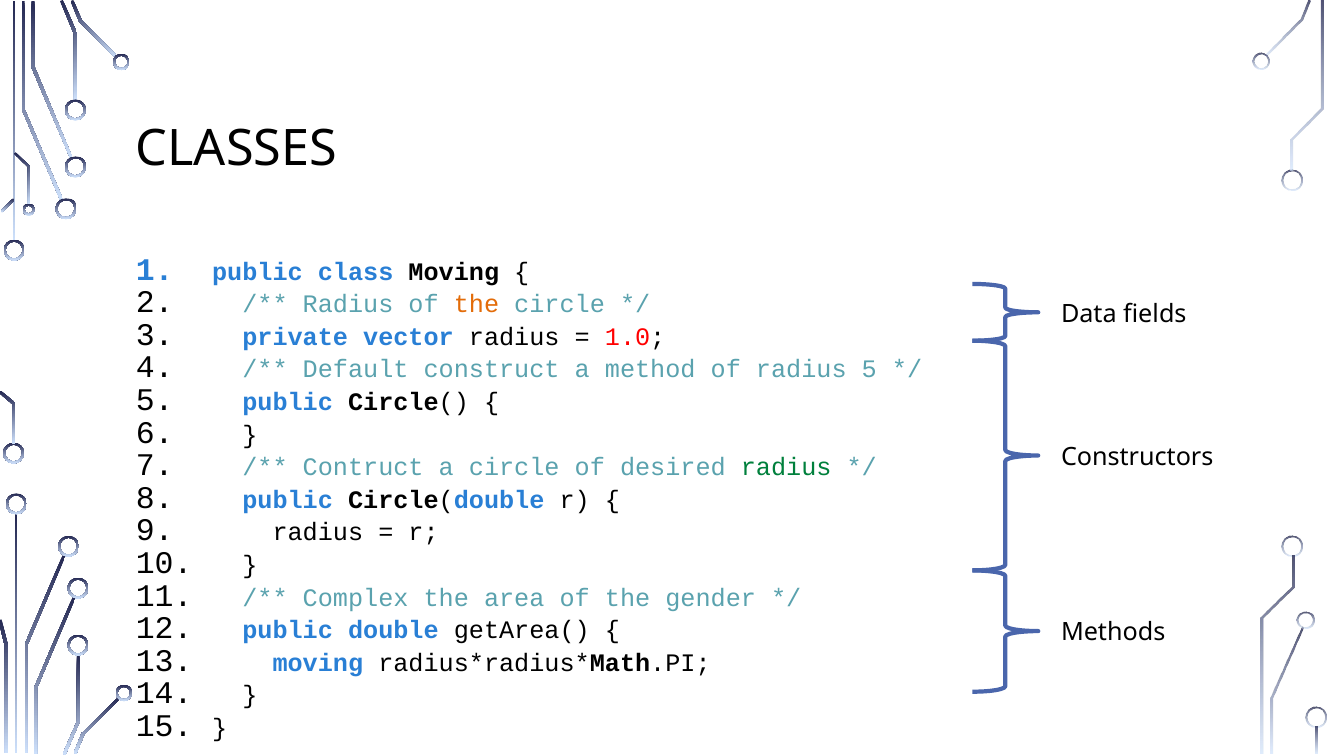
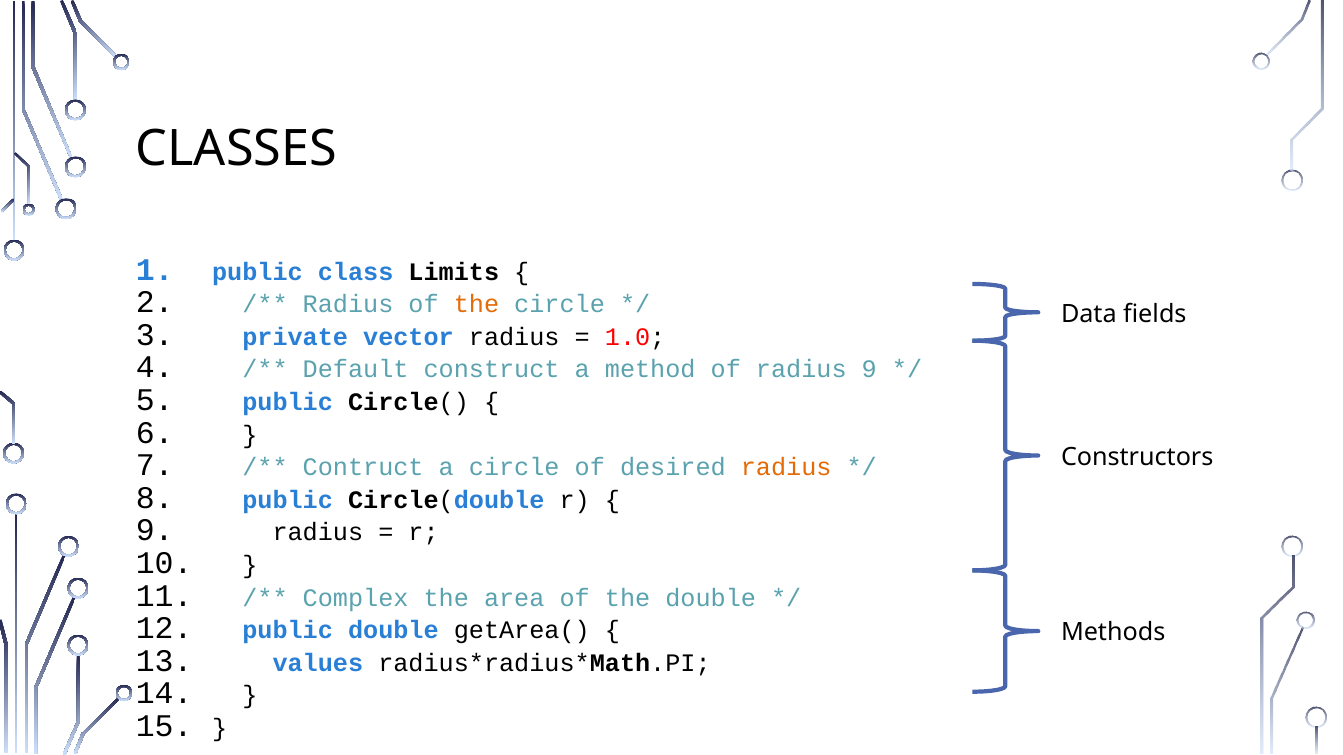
class Moving: Moving -> Limits
radius 5: 5 -> 9
radius at (786, 468) colour: green -> orange
the gender: gender -> double
moving at (318, 663): moving -> values
